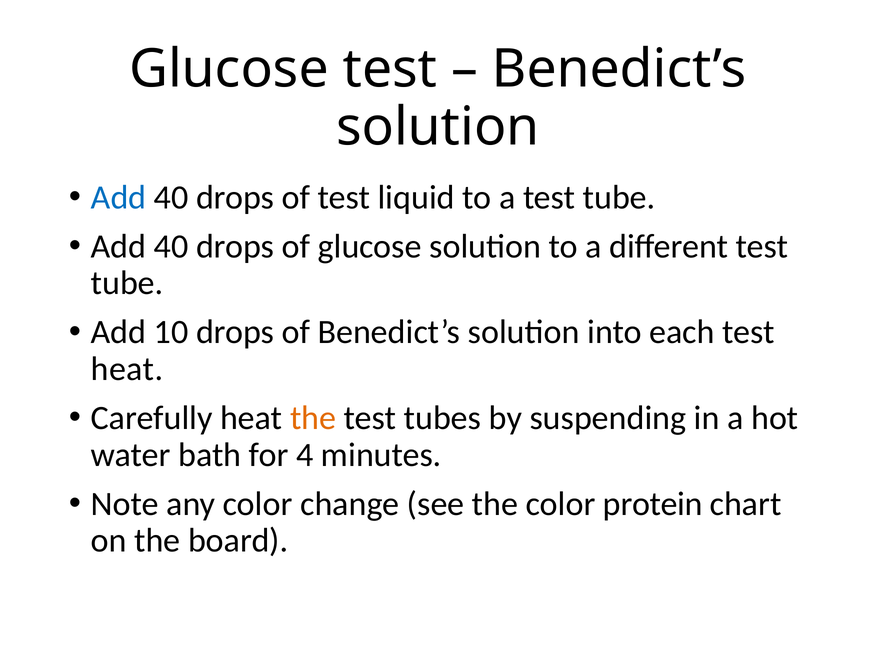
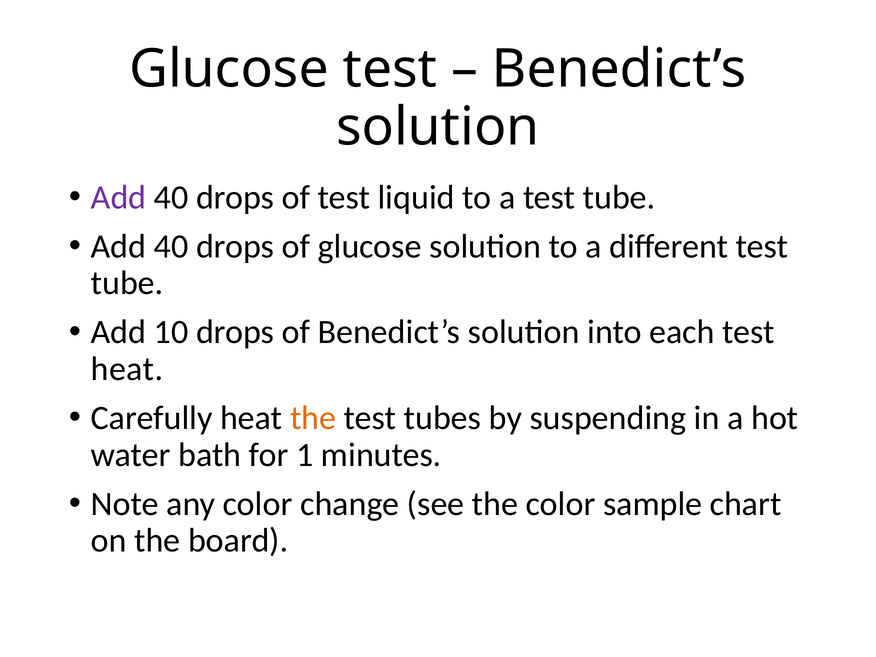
Add at (119, 197) colour: blue -> purple
4: 4 -> 1
protein: protein -> sample
